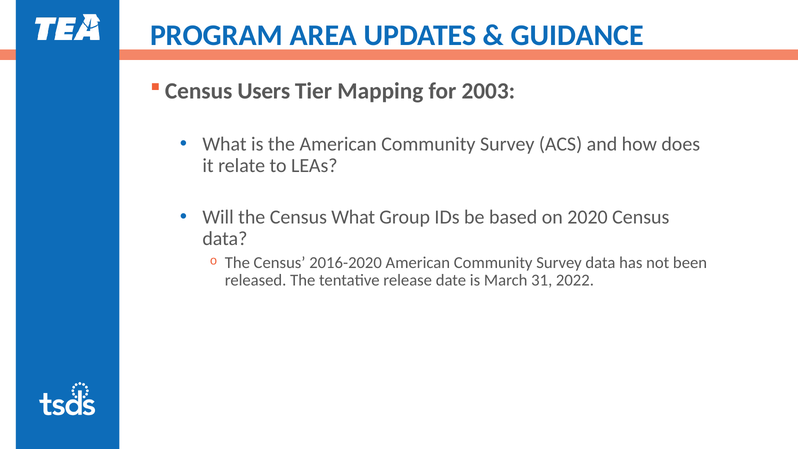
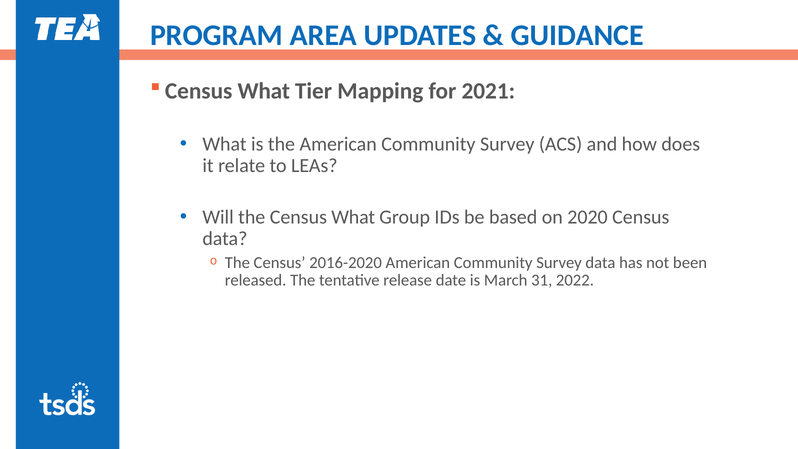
Users at (264, 91): Users -> What
2003: 2003 -> 2021
